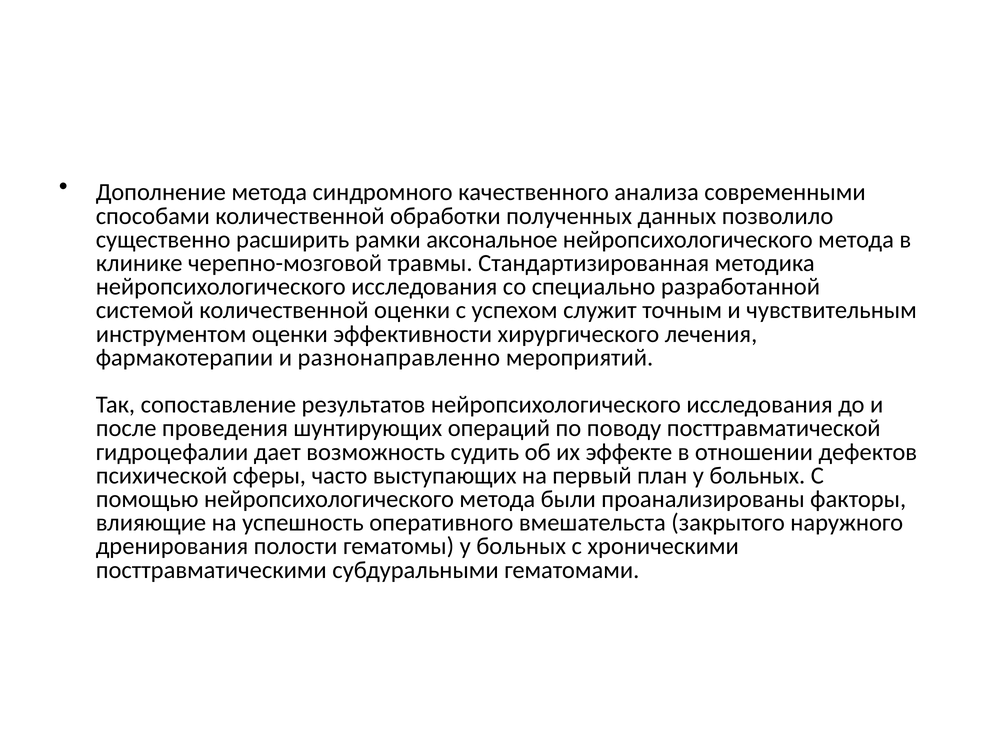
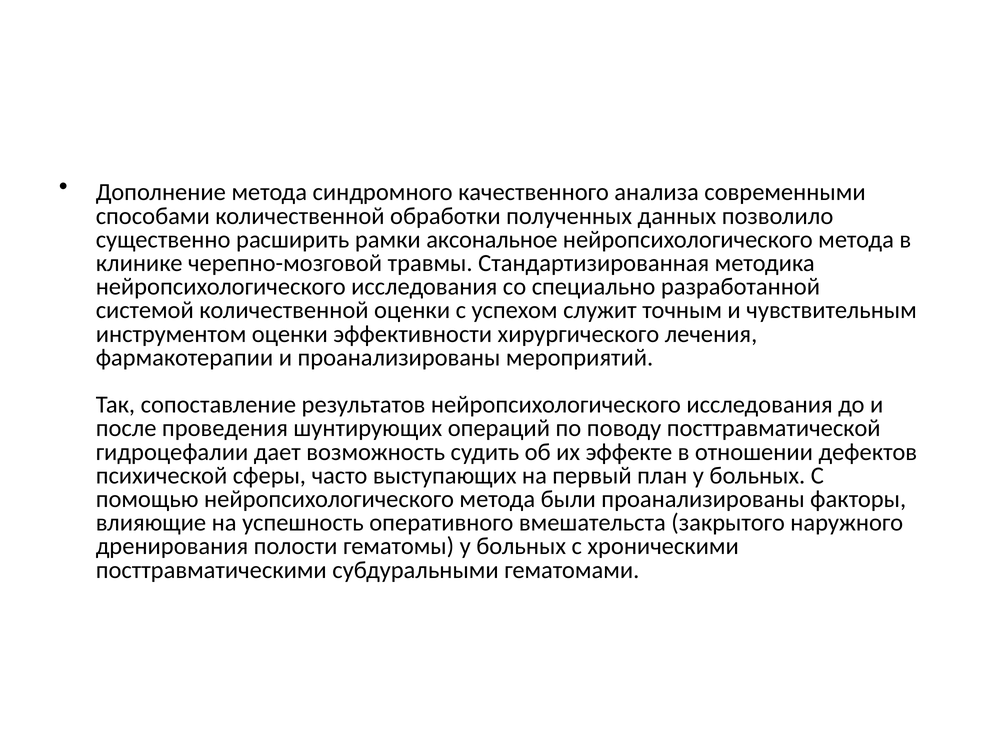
и разнонаправленно: разнонаправленно -> проанализированы
